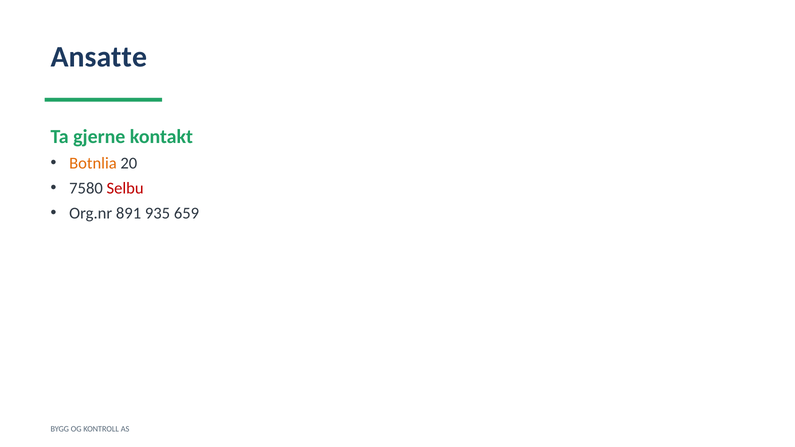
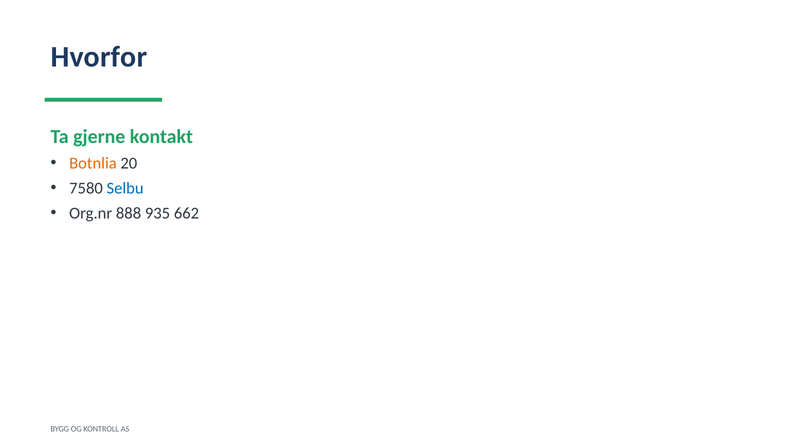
Ansatte: Ansatte -> Hvorfor
Selbu colour: red -> blue
891: 891 -> 888
659: 659 -> 662
